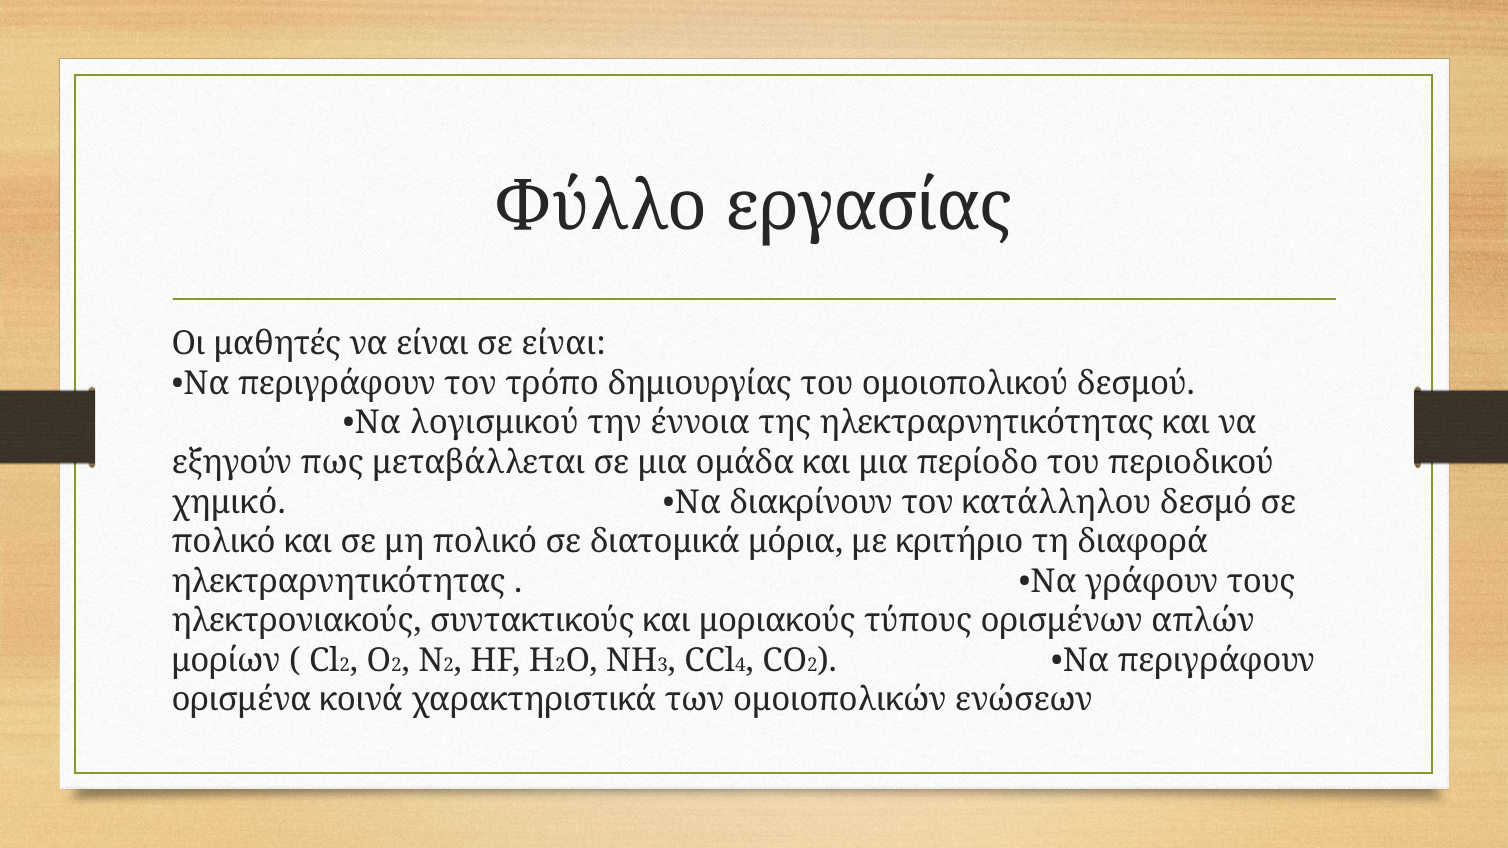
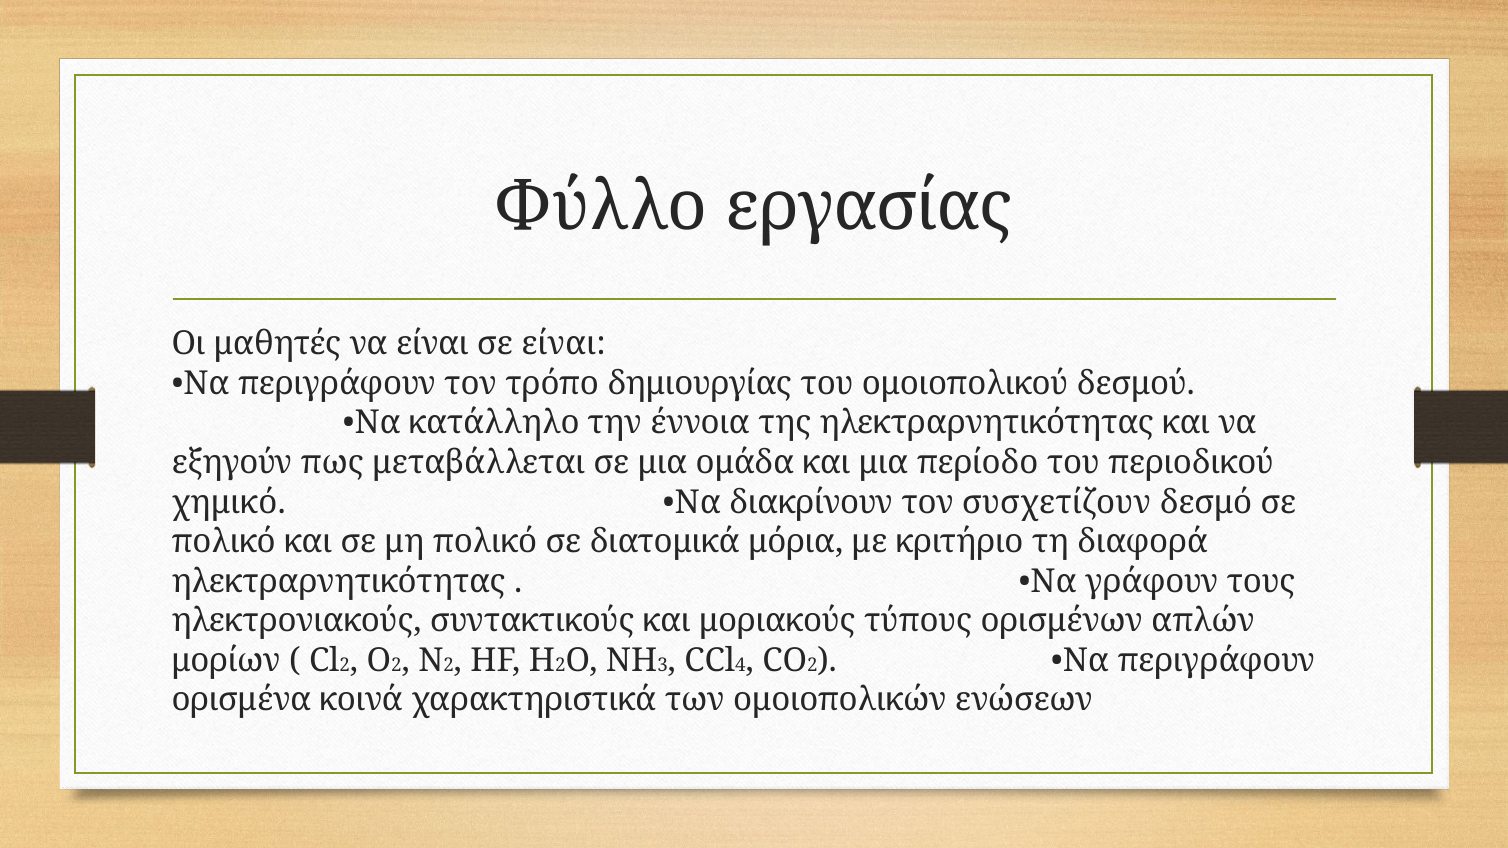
λογισμικού: λογισμικού -> κατάλληλο
κατάλληλου: κατάλληλου -> συσχετίζουν
